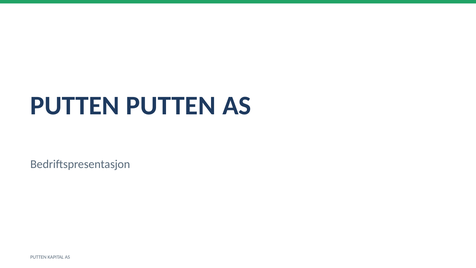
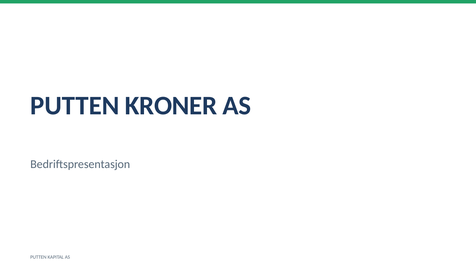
PUTTEN PUTTEN: PUTTEN -> KRONER
